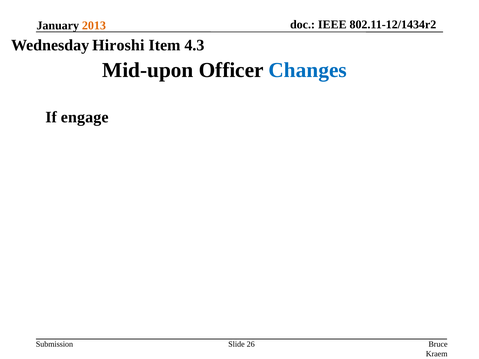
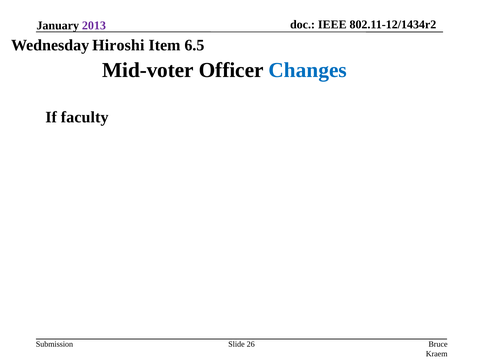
2013 colour: orange -> purple
4.3: 4.3 -> 6.5
Mid-upon: Mid-upon -> Mid-voter
engage: engage -> faculty
